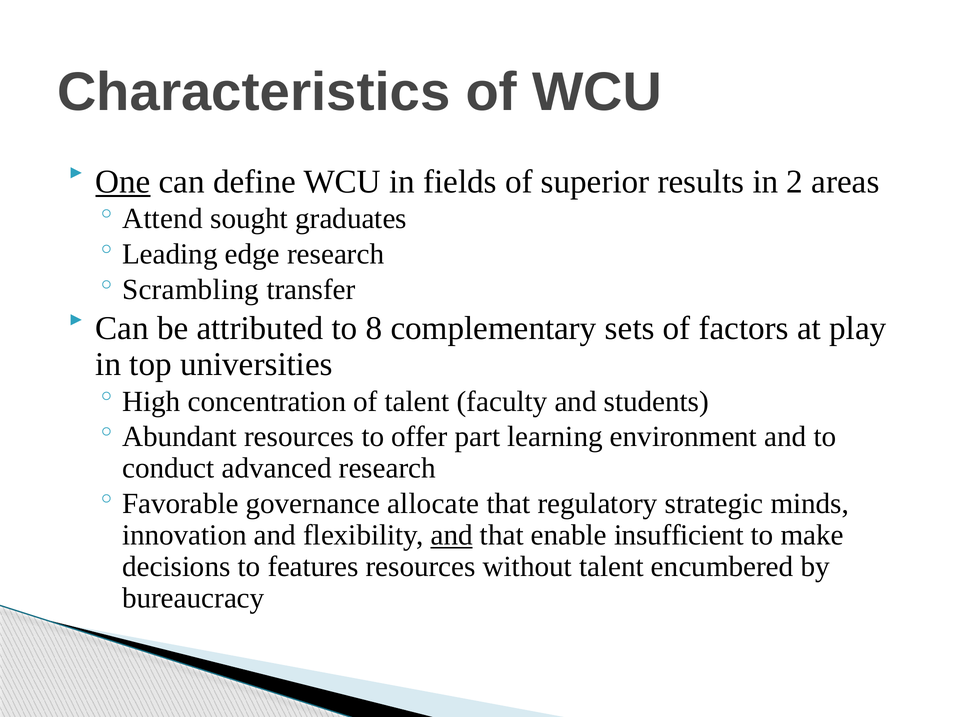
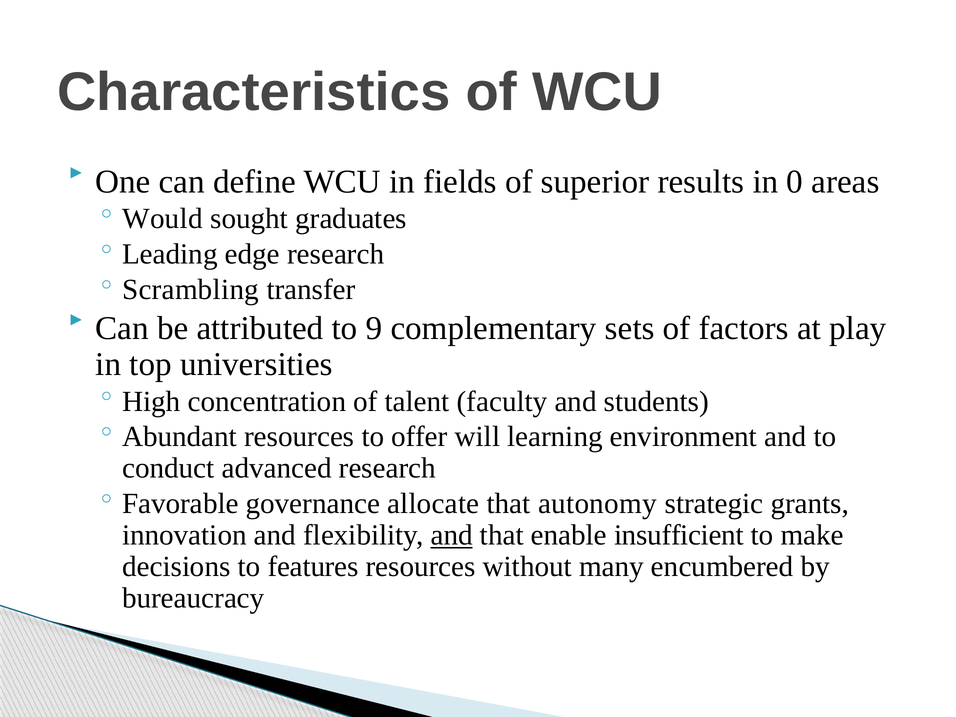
One underline: present -> none
2: 2 -> 0
Attend: Attend -> Would
8: 8 -> 9
part: part -> will
regulatory: regulatory -> autonomy
minds: minds -> grants
without talent: talent -> many
